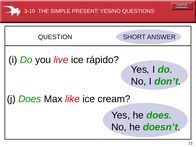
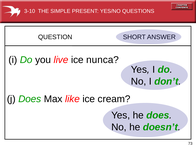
rápido: rápido -> nunca
